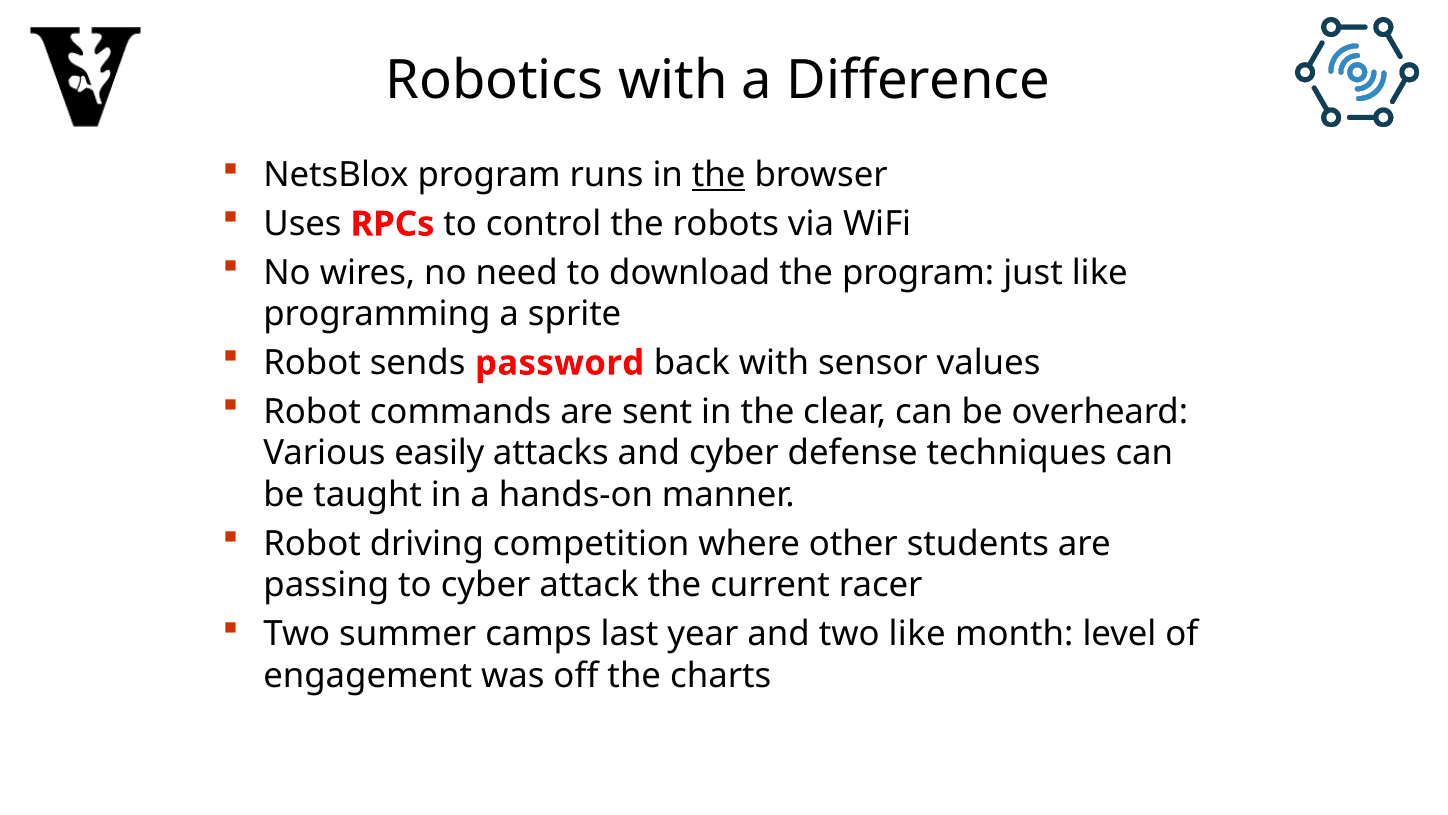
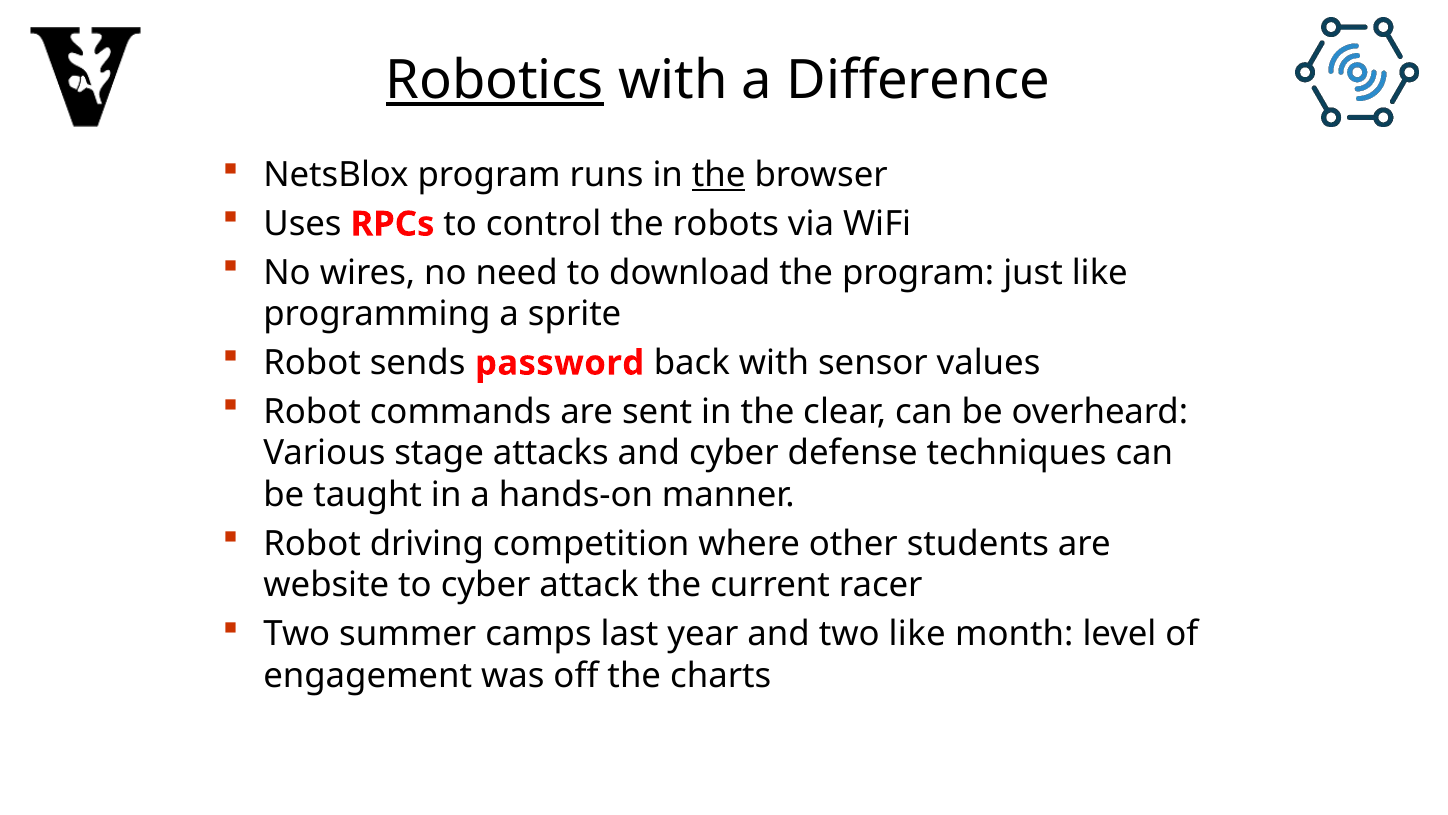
Robotics underline: none -> present
easily: easily -> stage
passing: passing -> website
